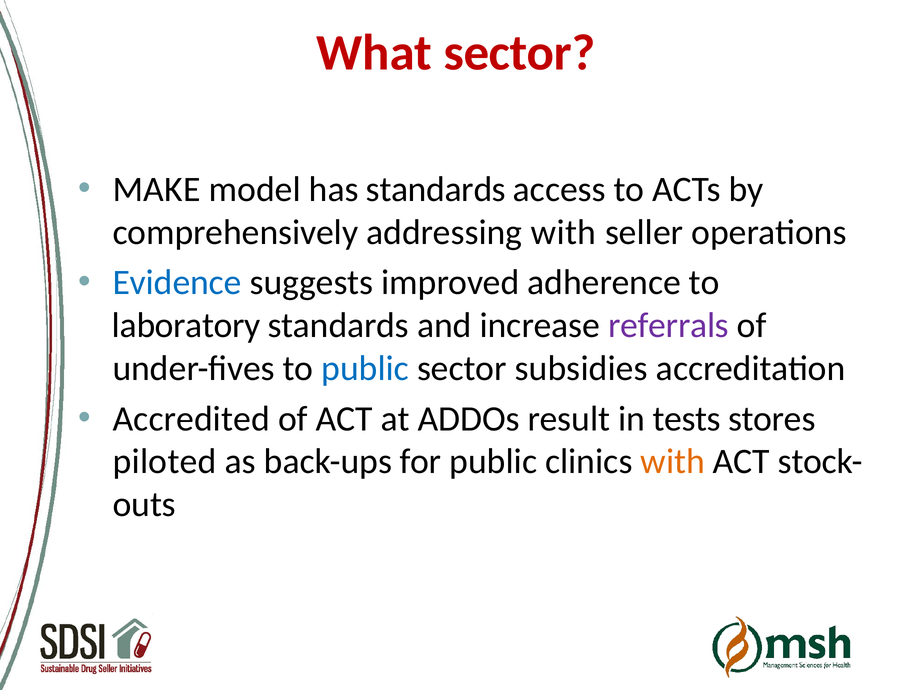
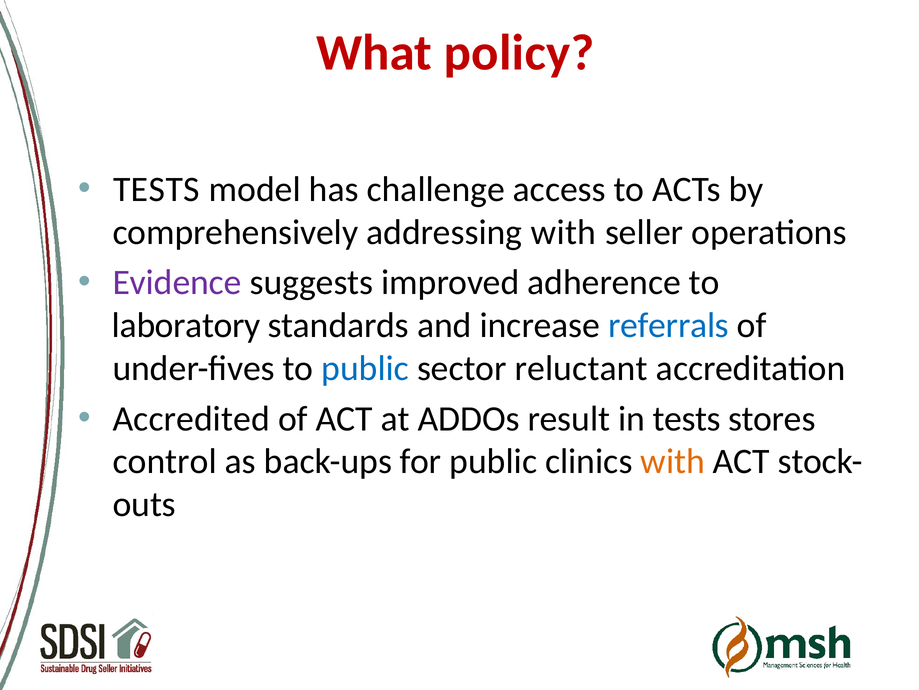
What sector: sector -> policy
MAKE at (157, 189): MAKE -> TESTS
has standards: standards -> challenge
Evidence colour: blue -> purple
referrals colour: purple -> blue
subsidies: subsidies -> reluctant
piloted: piloted -> control
